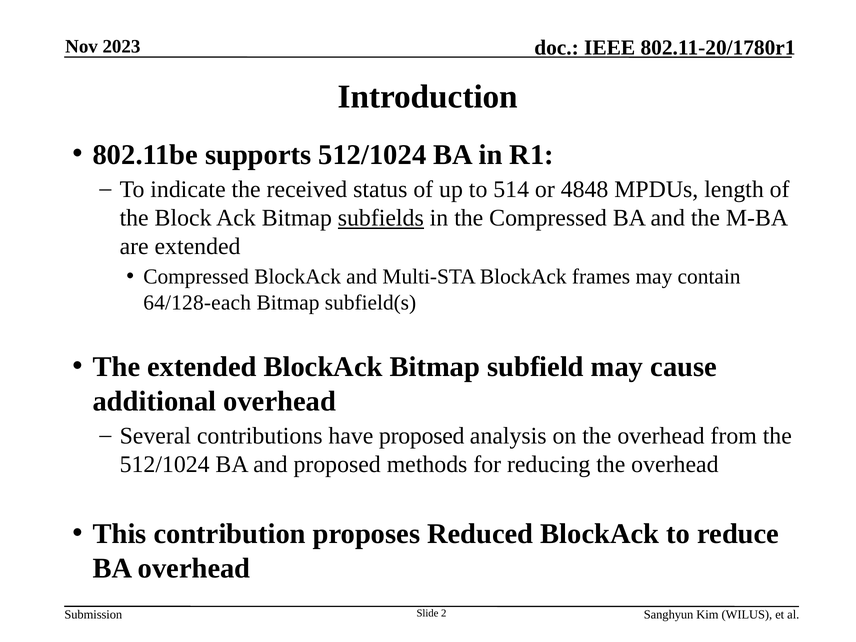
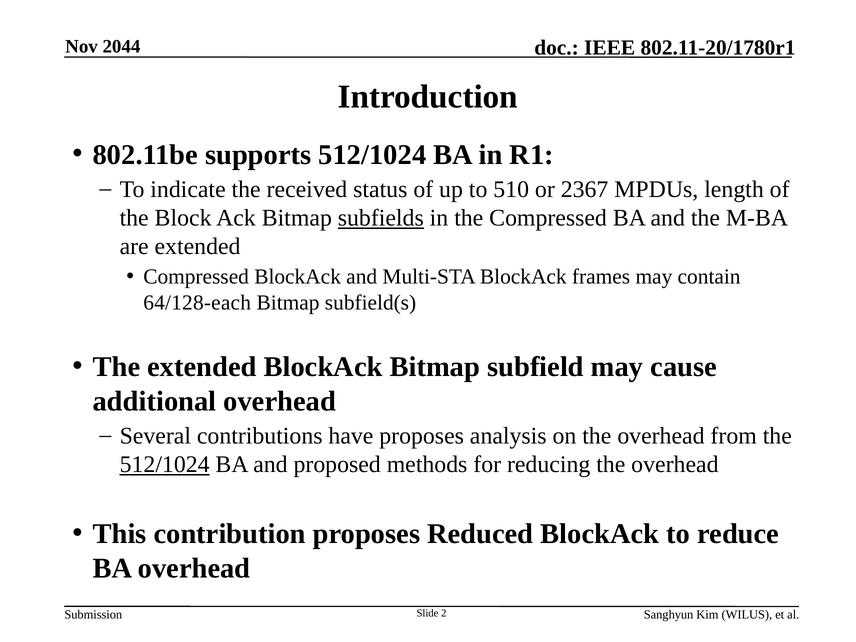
2023: 2023 -> 2044
514: 514 -> 510
4848: 4848 -> 2367
have proposed: proposed -> proposes
512/1024 at (165, 465) underline: none -> present
